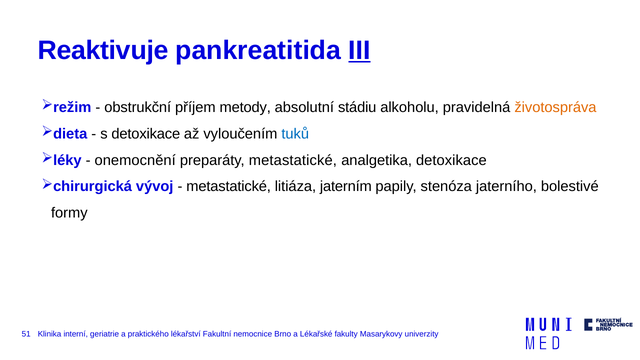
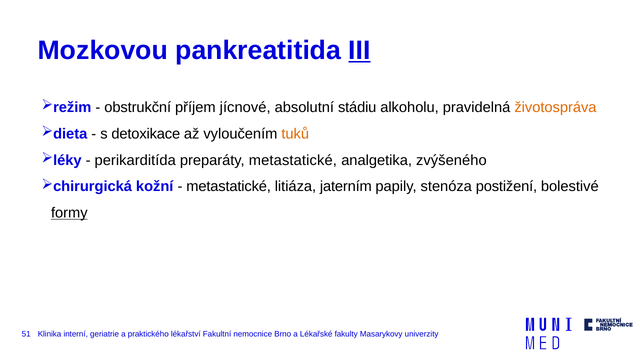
Reaktivuje: Reaktivuje -> Mozkovou
metody: metody -> jícnové
tuků colour: blue -> orange
onemocnění: onemocnění -> perikarditída
analgetika detoxikace: detoxikace -> zvýšeného
vývoj: vývoj -> kožní
jaterního: jaterního -> postižení
formy underline: none -> present
